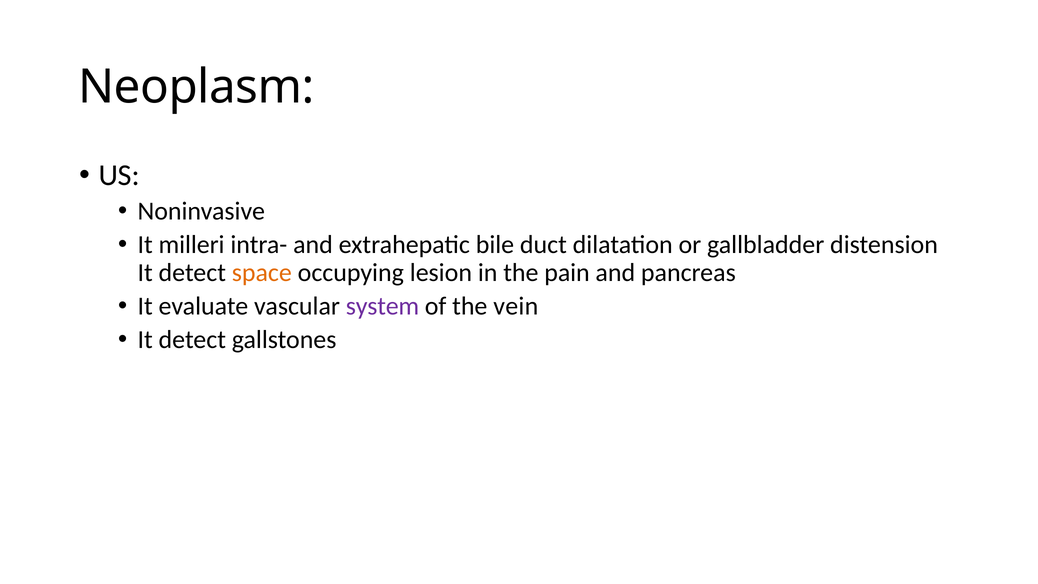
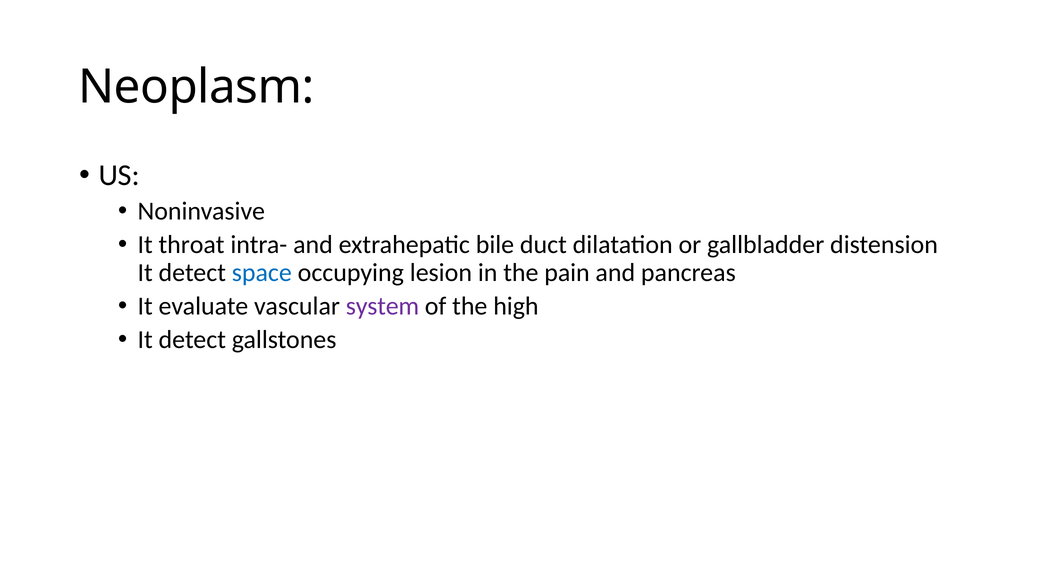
milleri: milleri -> throat
space colour: orange -> blue
vein: vein -> high
